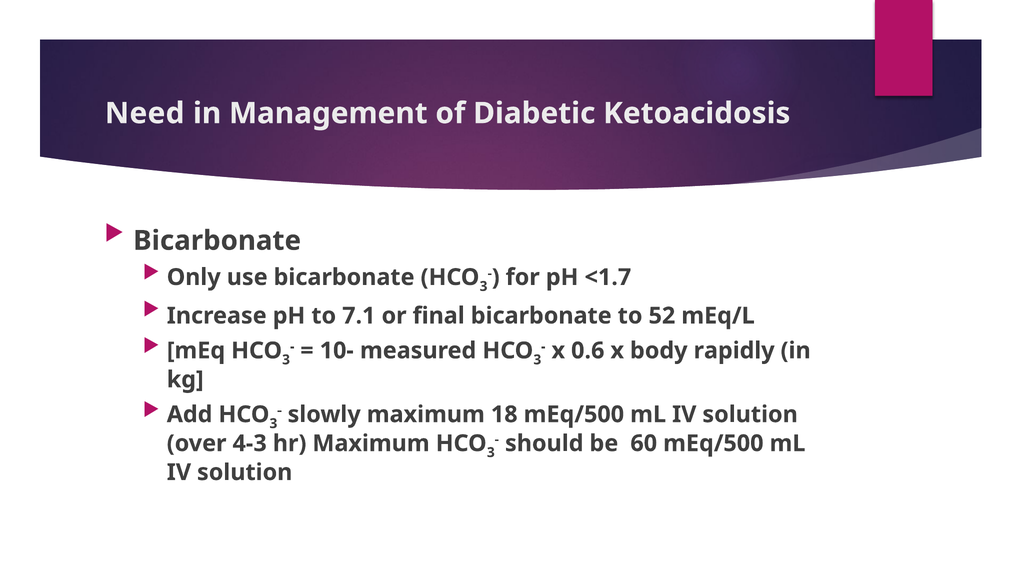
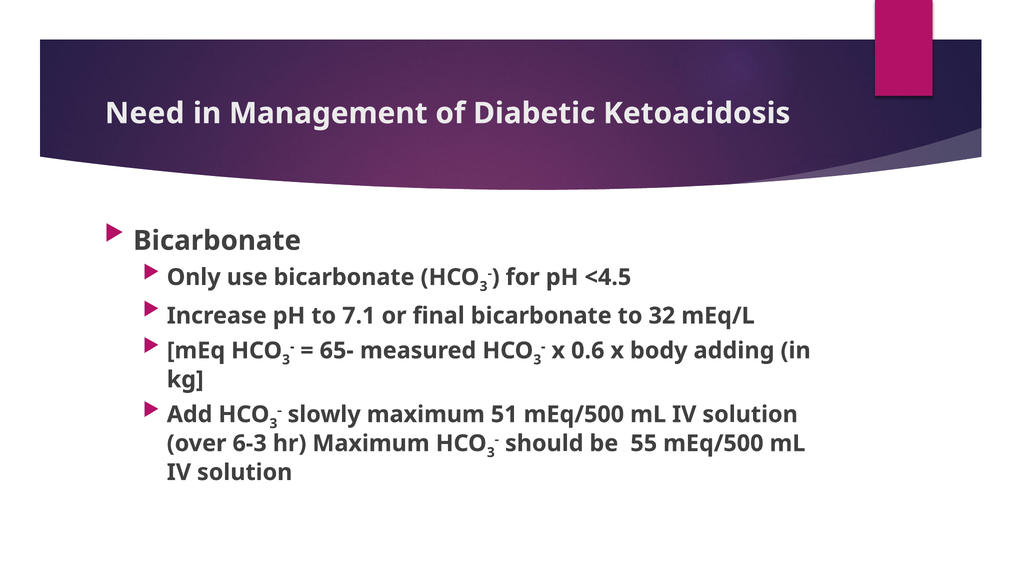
<1.7: <1.7 -> <4.5
52: 52 -> 32
10-: 10- -> 65-
rapidly: rapidly -> adding
18: 18 -> 51
60: 60 -> 55
4-3: 4-3 -> 6-3
